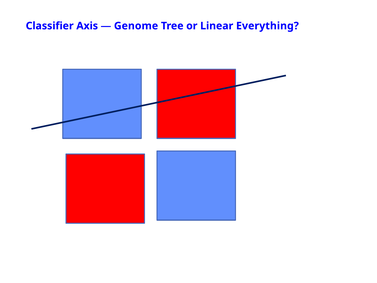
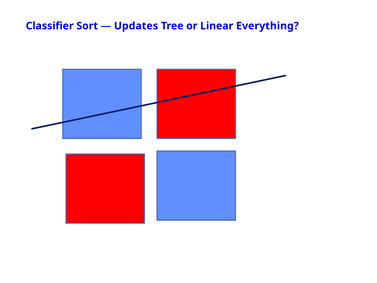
Axis: Axis -> Sort
Genome: Genome -> Updates
